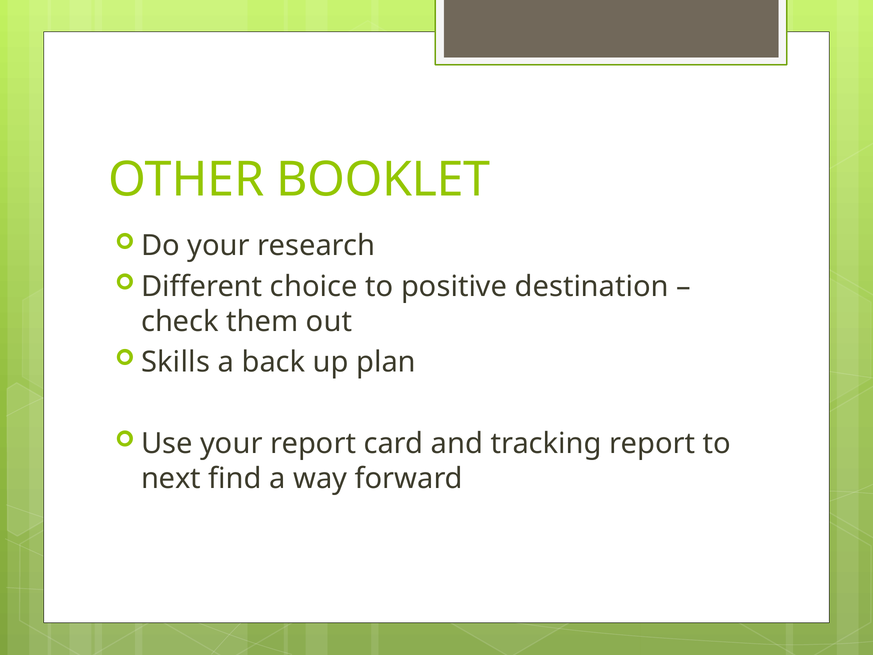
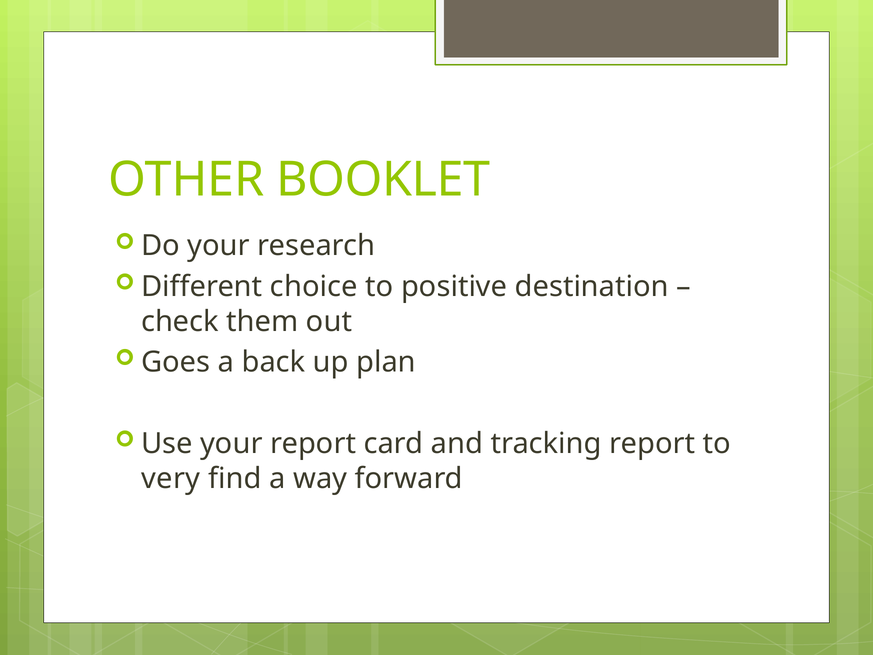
Skills: Skills -> Goes
next: next -> very
